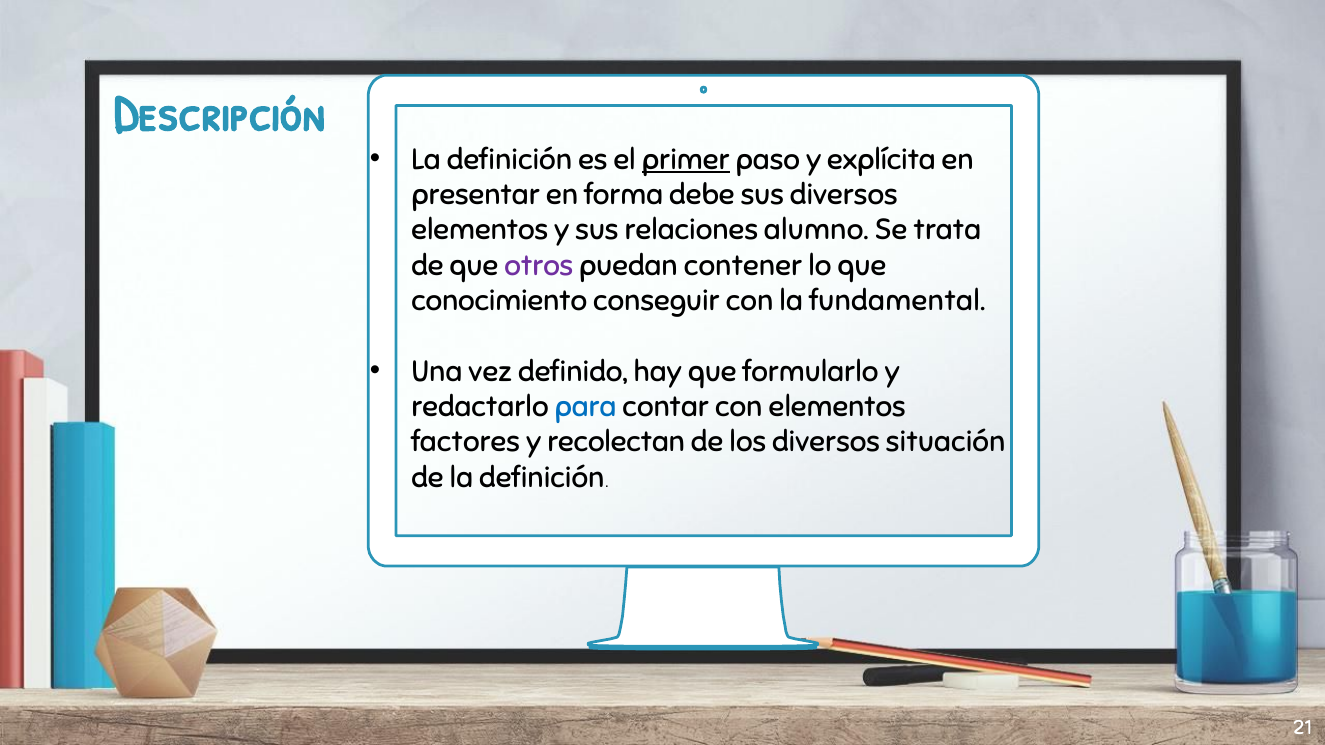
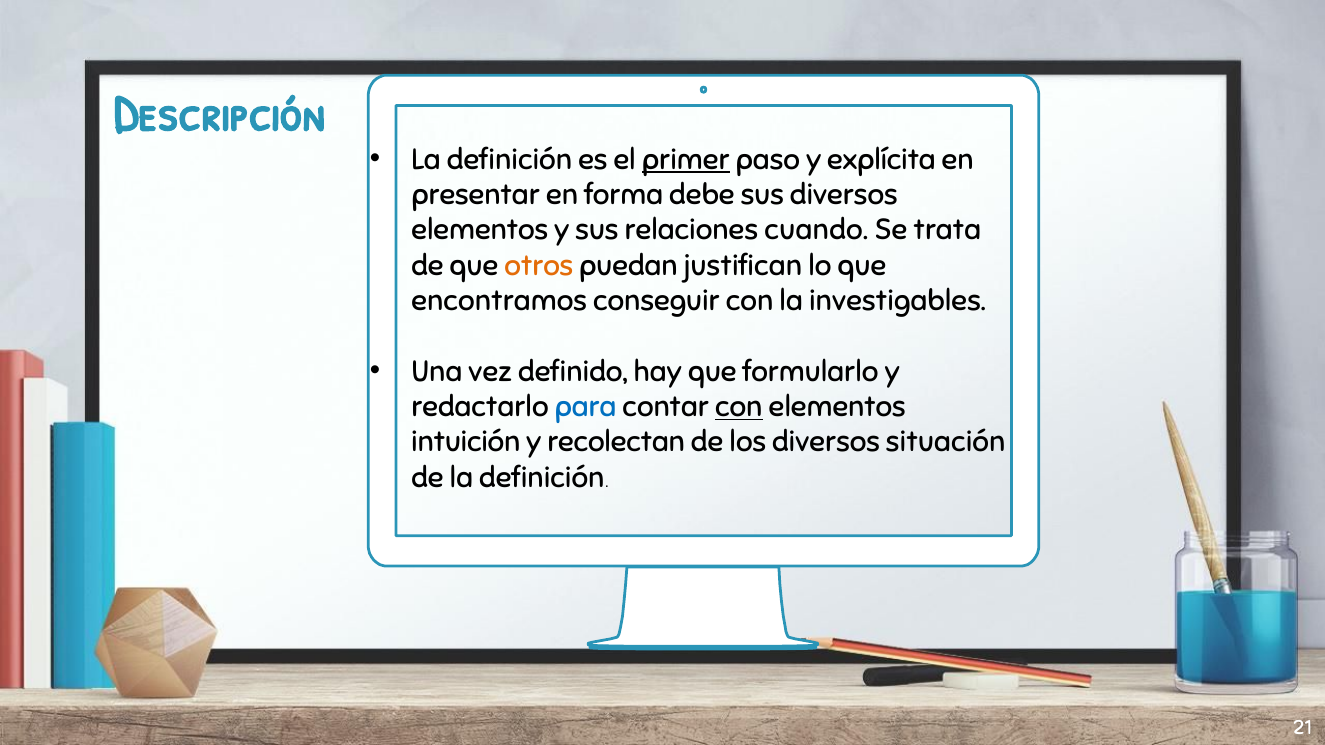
alumno: alumno -> cuando
otros colour: purple -> orange
contener: contener -> justifican
conocimiento: conocimiento -> encontramos
fundamental: fundamental -> investigables
con at (739, 407) underline: none -> present
factores: factores -> intuición
